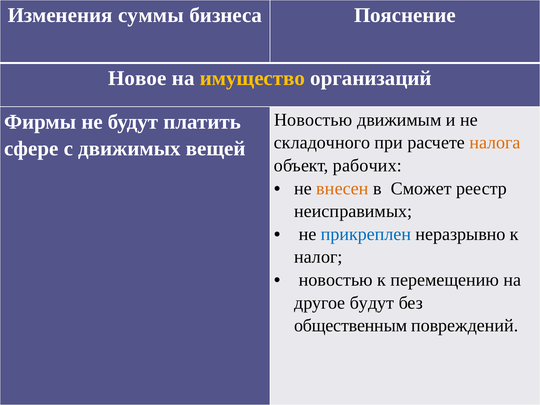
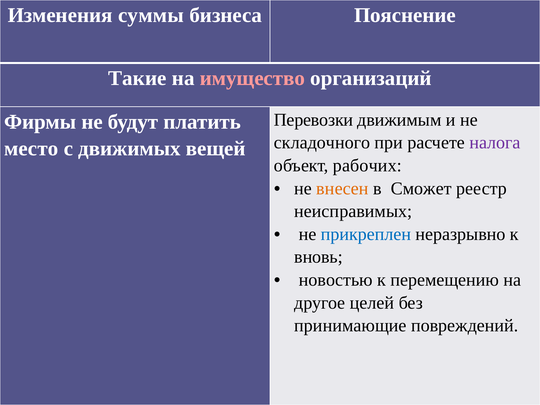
Новое: Новое -> Такие
имущество colour: yellow -> pink
Новостью at (313, 120): Новостью -> Перевозки
налога colour: orange -> purple
сфере: сфере -> место
налог: налог -> вновь
другое будут: будут -> целей
общественным: общественным -> принимающие
